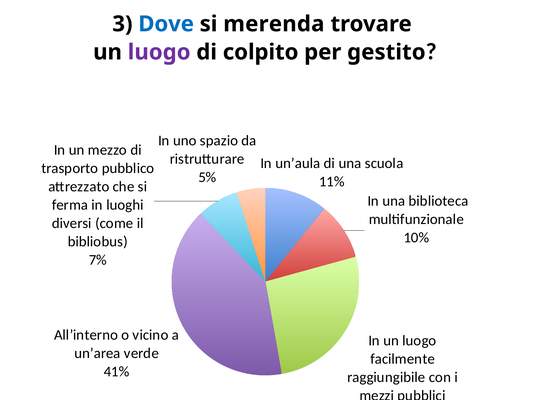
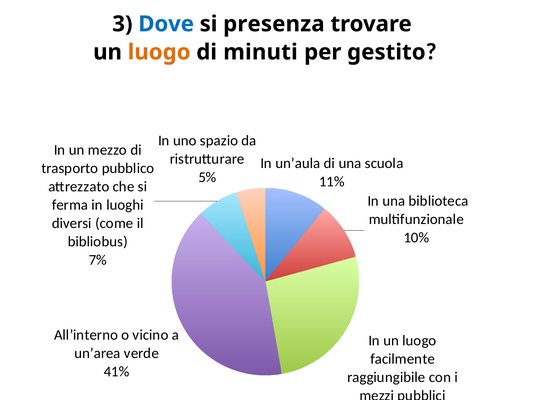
merenda: merenda -> presenza
luogo at (159, 52) colour: purple -> orange
colpito: colpito -> minuti
